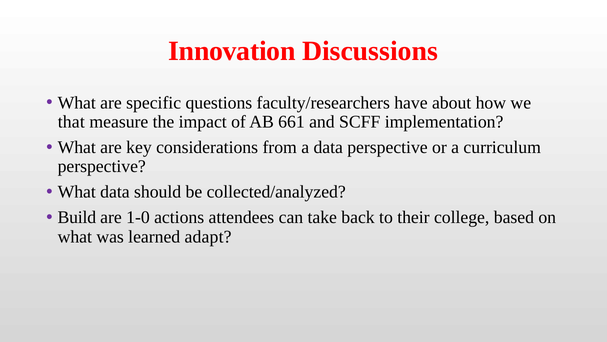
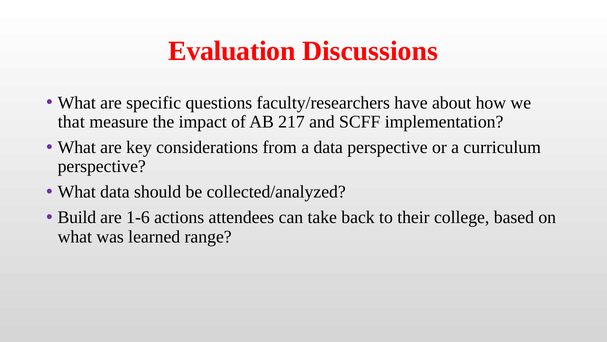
Innovation: Innovation -> Evaluation
661: 661 -> 217
1-0: 1-0 -> 1-6
adapt: adapt -> range
